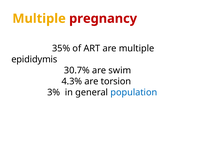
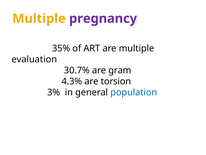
pregnancy colour: red -> purple
epididymis: epididymis -> evaluation
swim: swim -> gram
